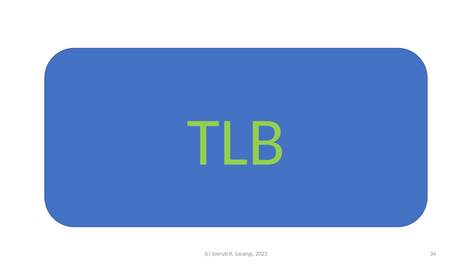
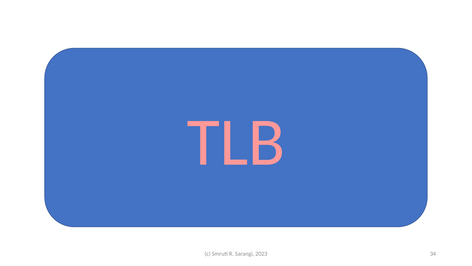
TLB colour: light green -> pink
